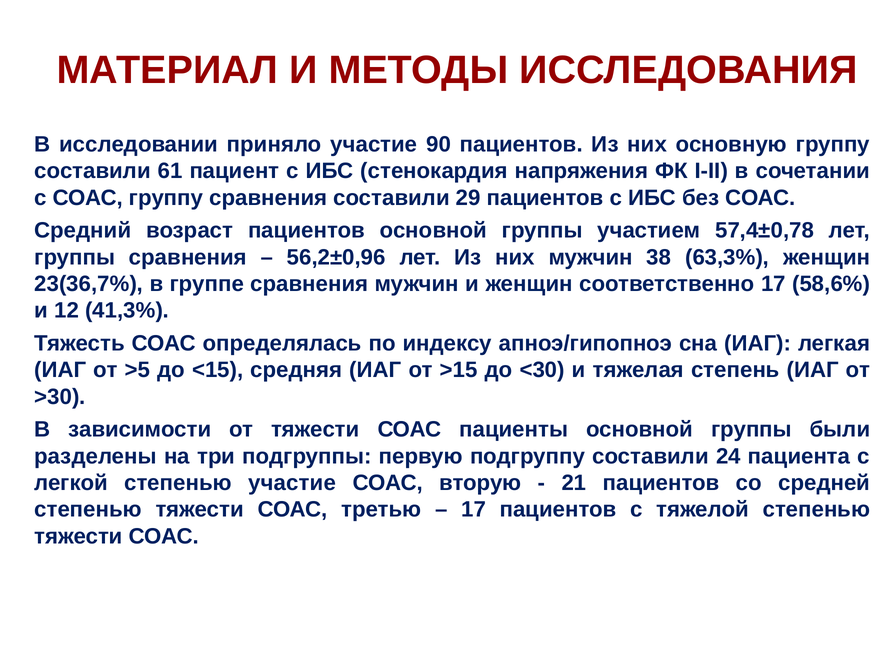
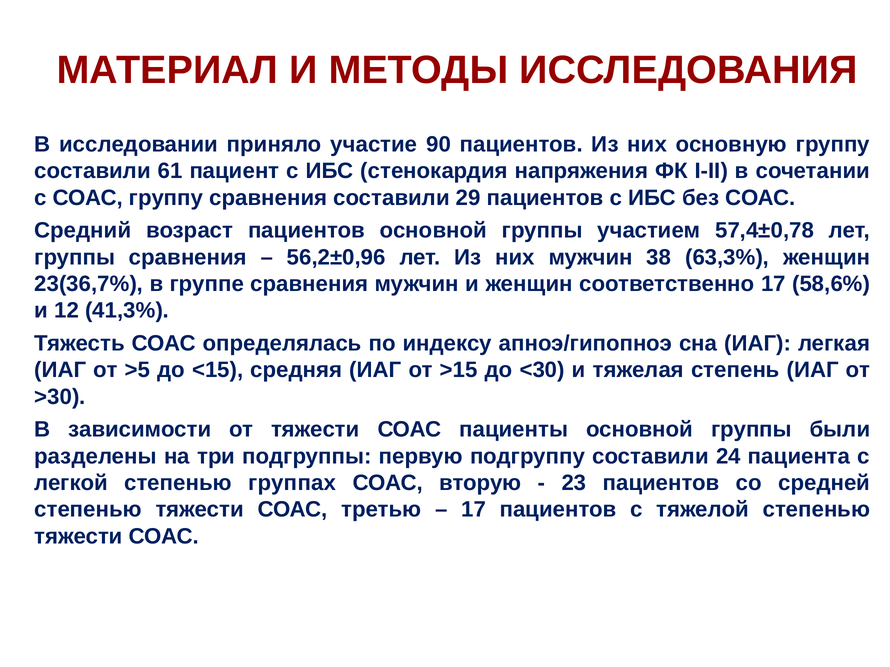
степенью участие: участие -> группах
21: 21 -> 23
